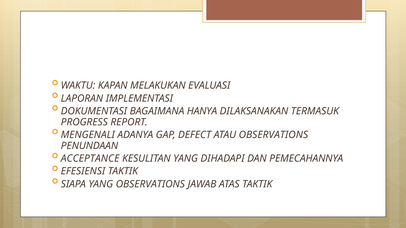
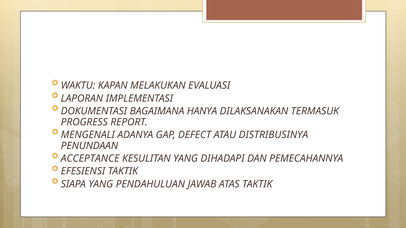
ATAU OBSERVATIONS: OBSERVATIONS -> DISTRIBUSINYA
YANG OBSERVATIONS: OBSERVATIONS -> PENDAHULUAN
